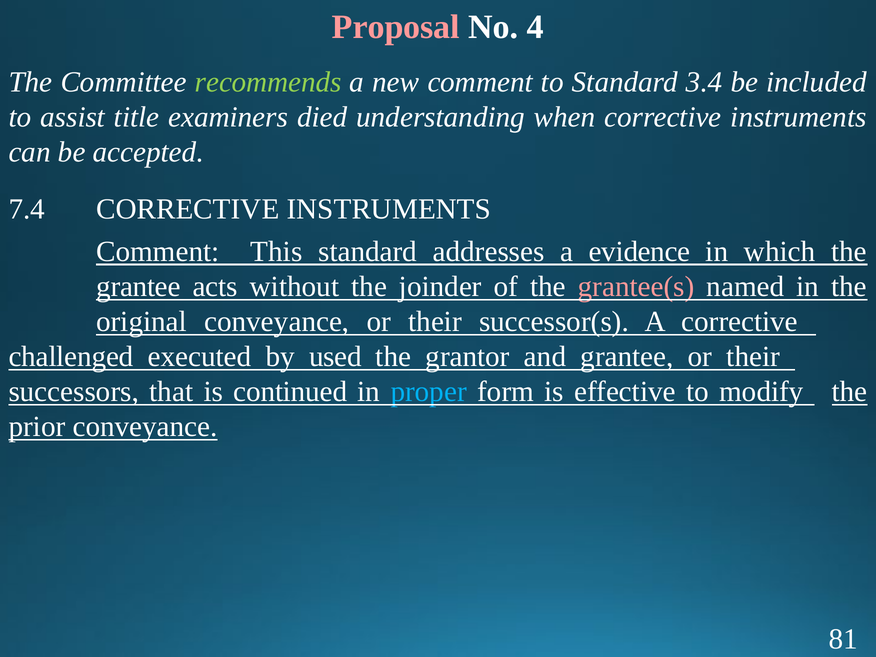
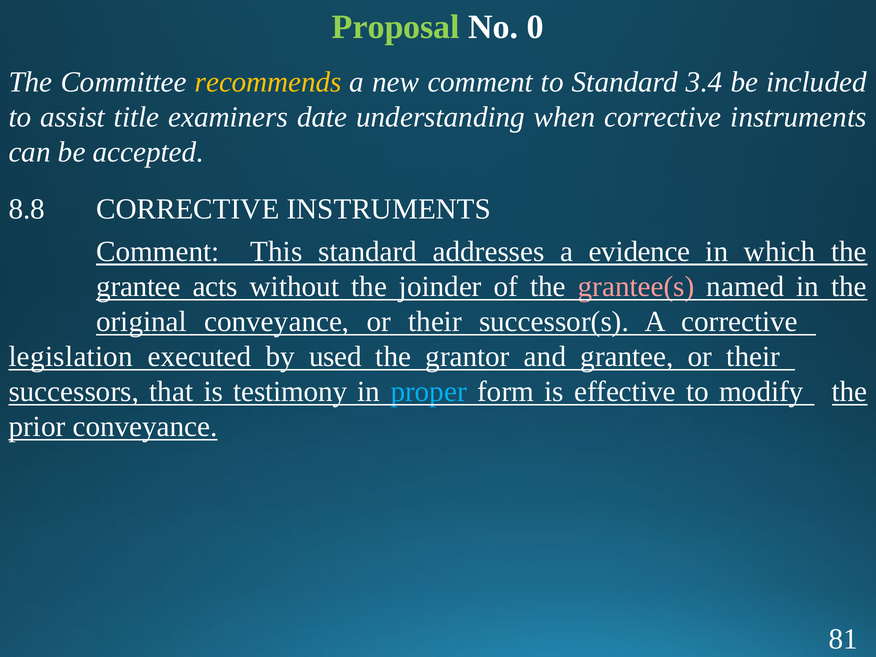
Proposal colour: pink -> light green
4: 4 -> 0
recommends colour: light green -> yellow
died: died -> date
7.4: 7.4 -> 8.8
challenged: challenged -> legislation
continued: continued -> testimony
